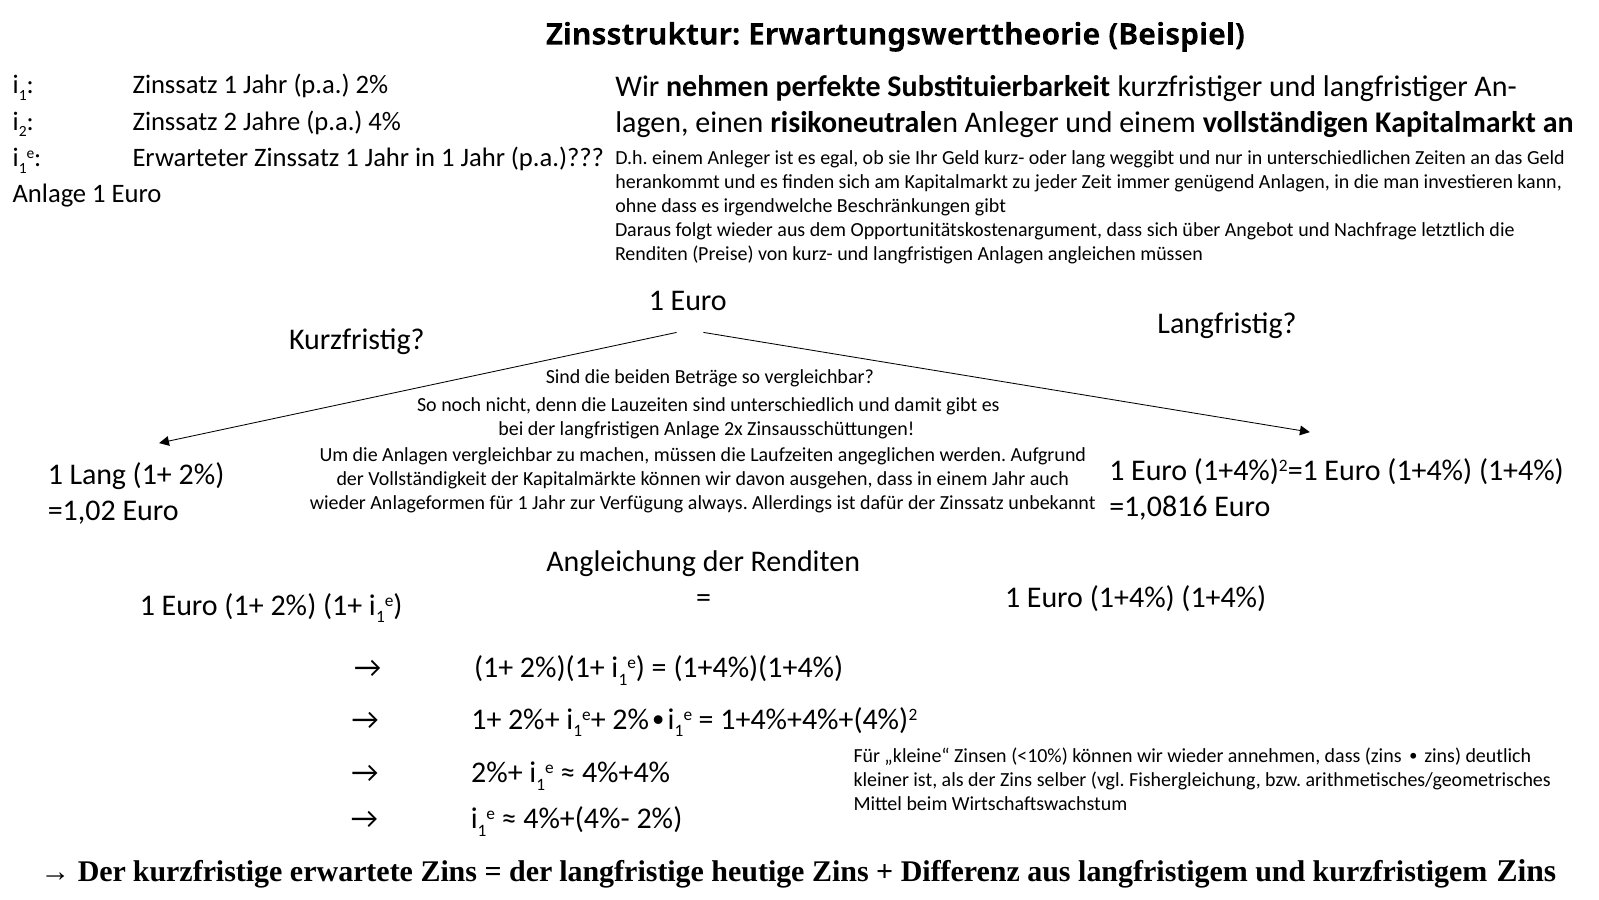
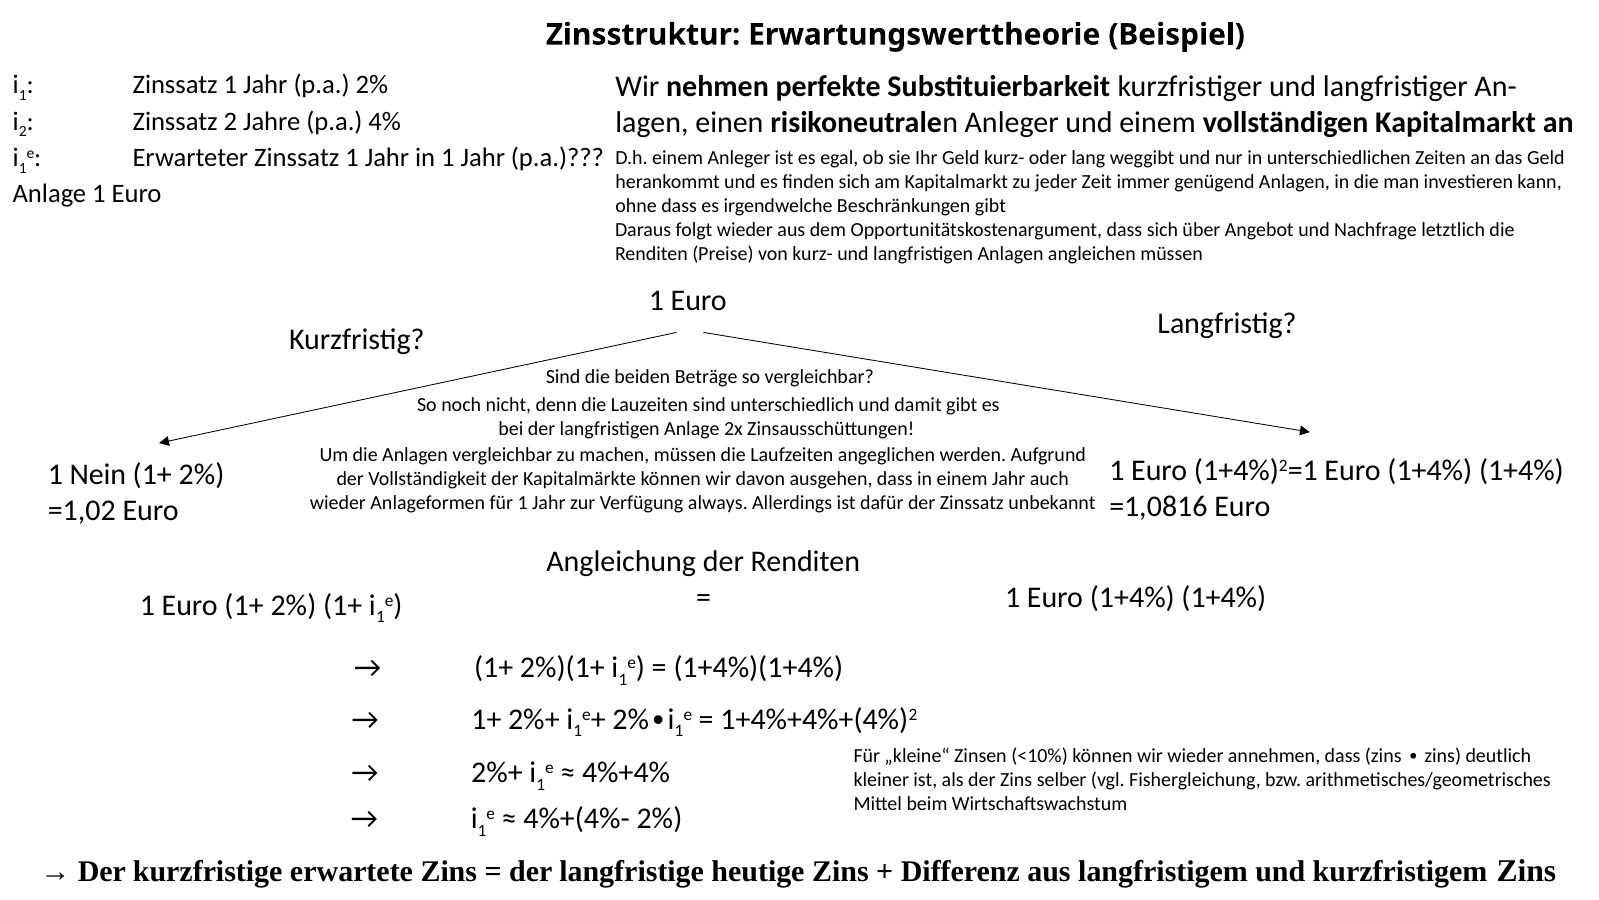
1 Lang: Lang -> Nein
